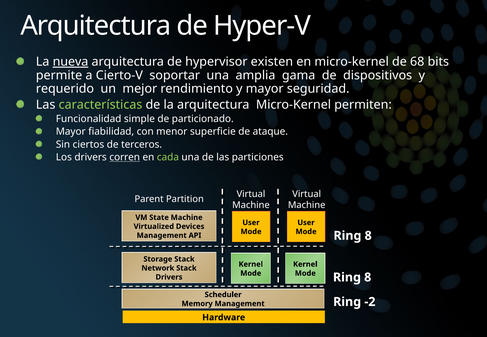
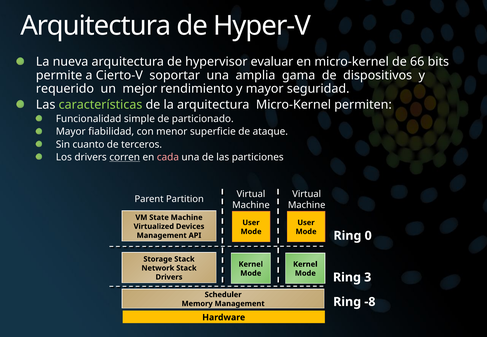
nueva underline: present -> none
existen: existen -> evaluar
68: 68 -> 66
ciertos: ciertos -> cuanto
cada colour: light green -> pink
8 at (368, 236): 8 -> 0
Mode Ring 8: 8 -> 3
-2: -2 -> -8
